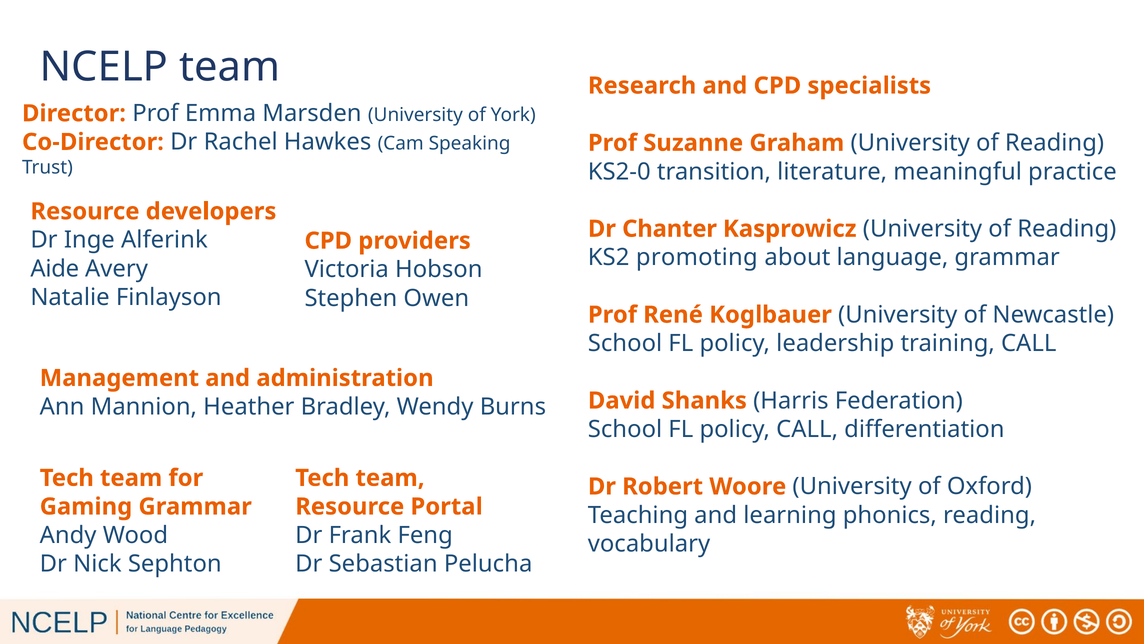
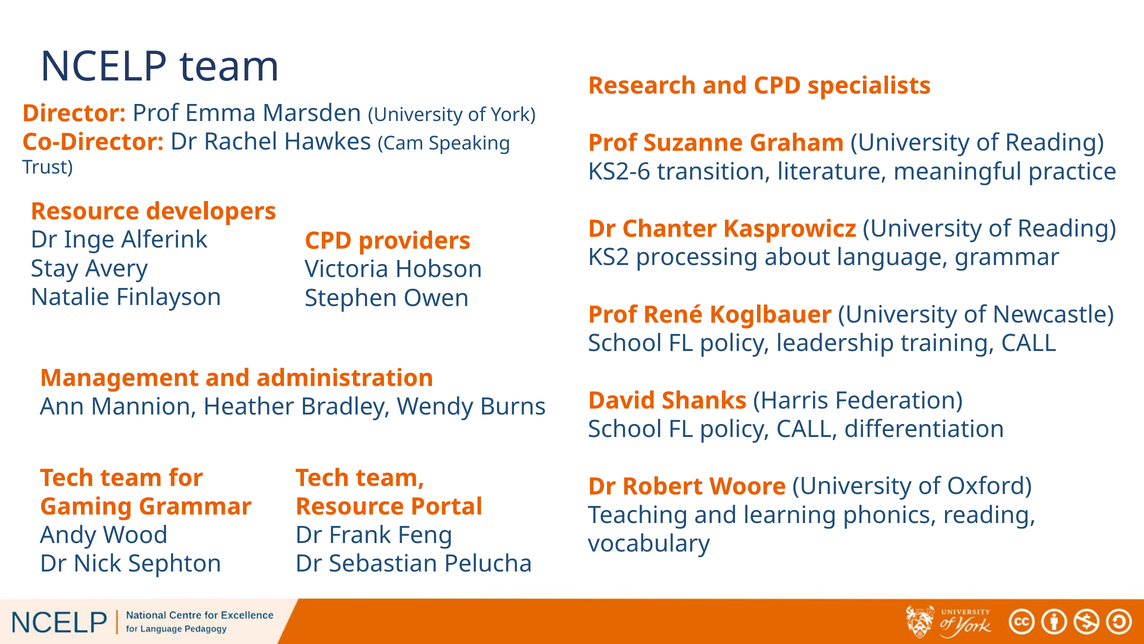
KS2-0: KS2-0 -> KS2-6
promoting: promoting -> processing
Aide: Aide -> Stay
